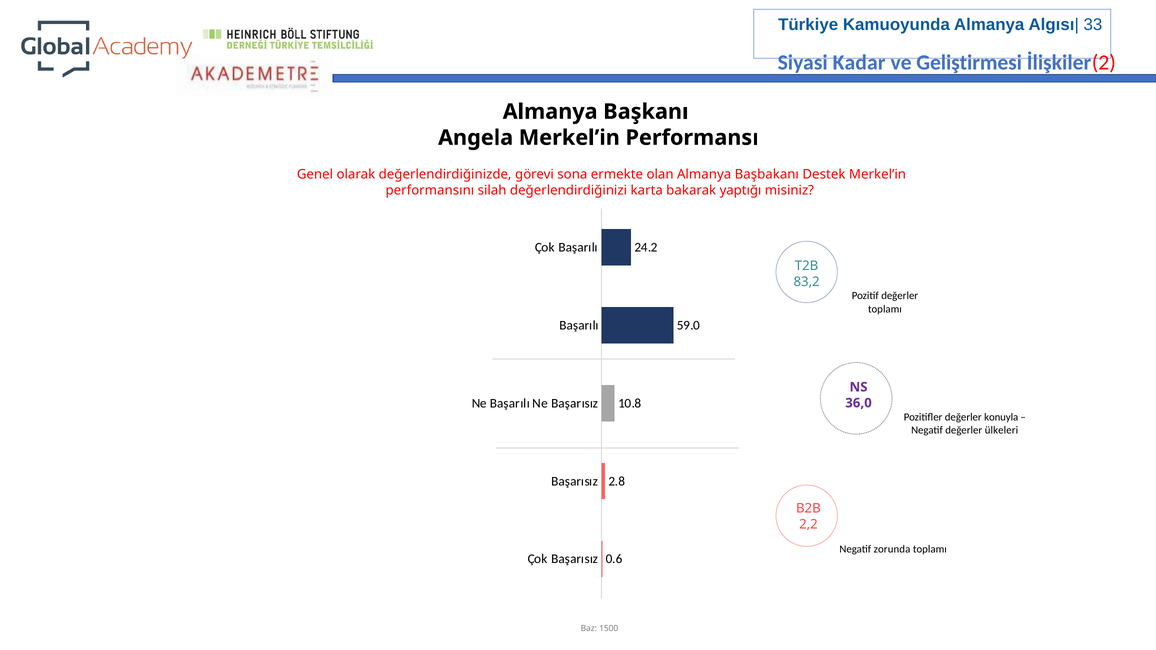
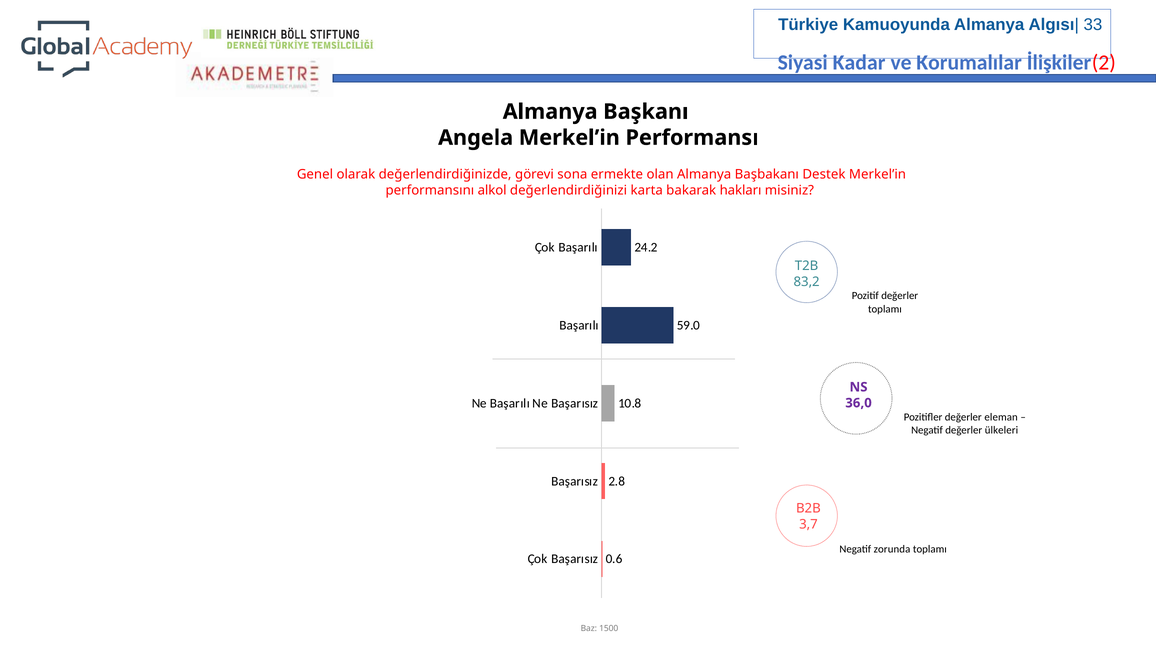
Geliştirmesi: Geliştirmesi -> Korumalılar
silah: silah -> alkol
yaptığı: yaptığı -> hakları
konuyla: konuyla -> eleman
2,2: 2,2 -> 3,7
